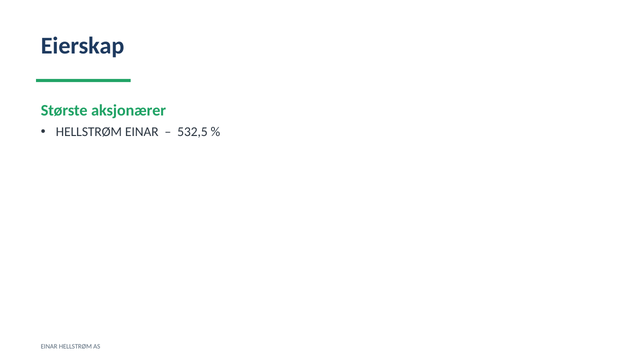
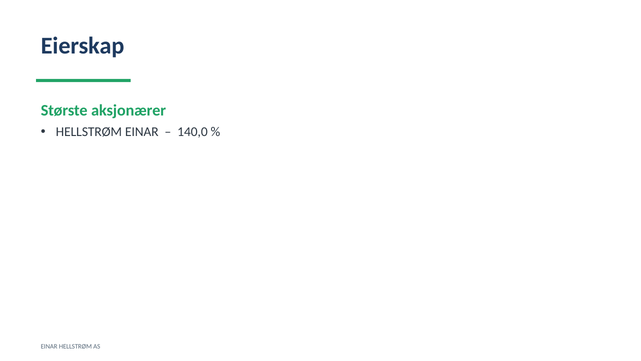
532,5: 532,5 -> 140,0
